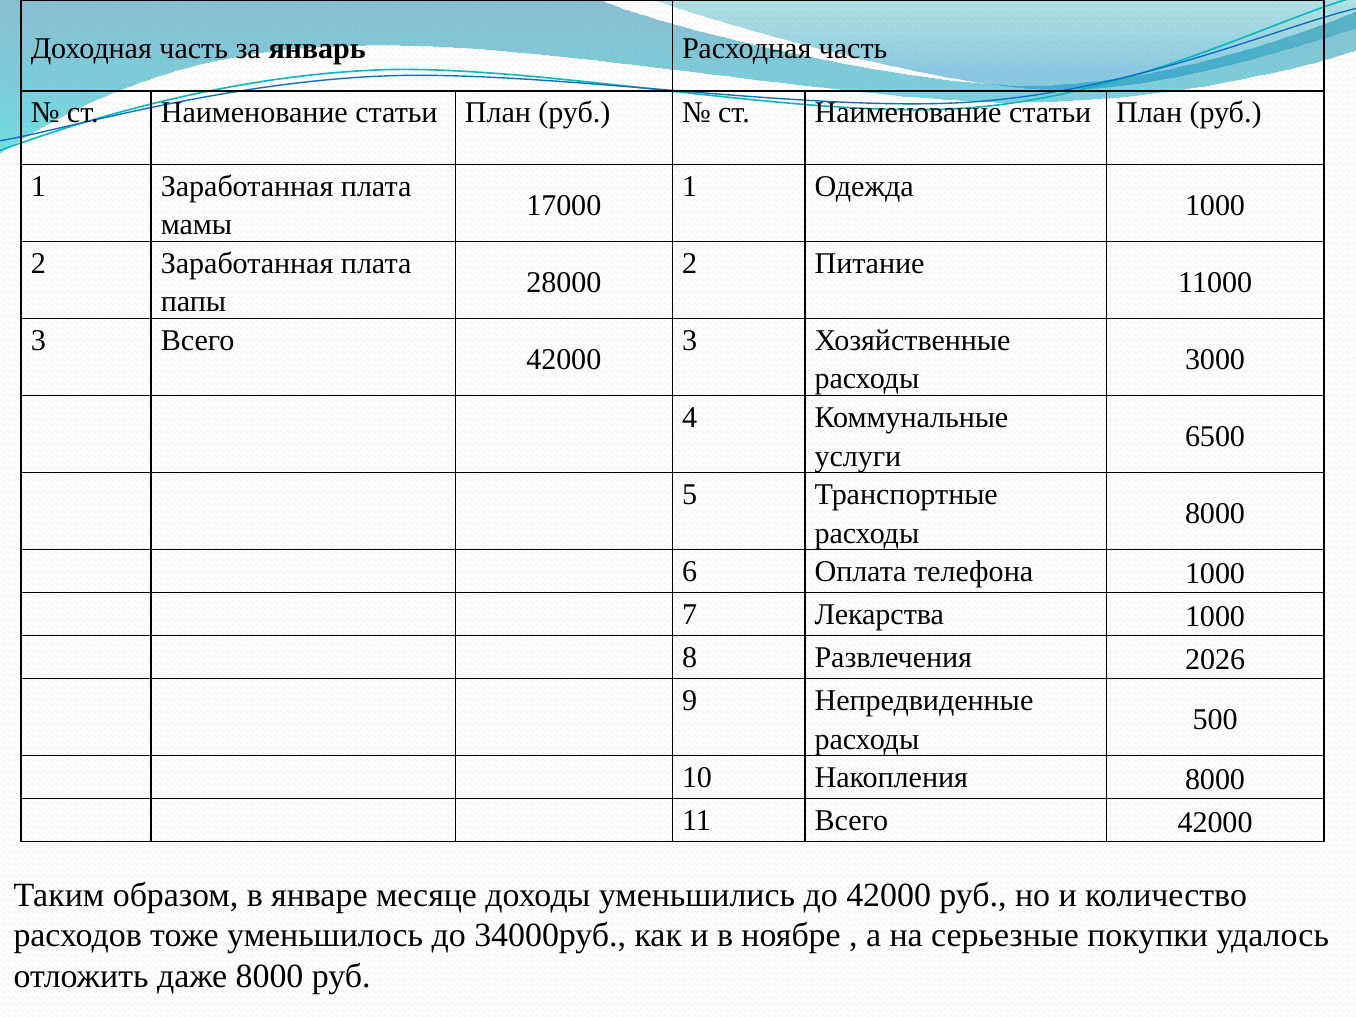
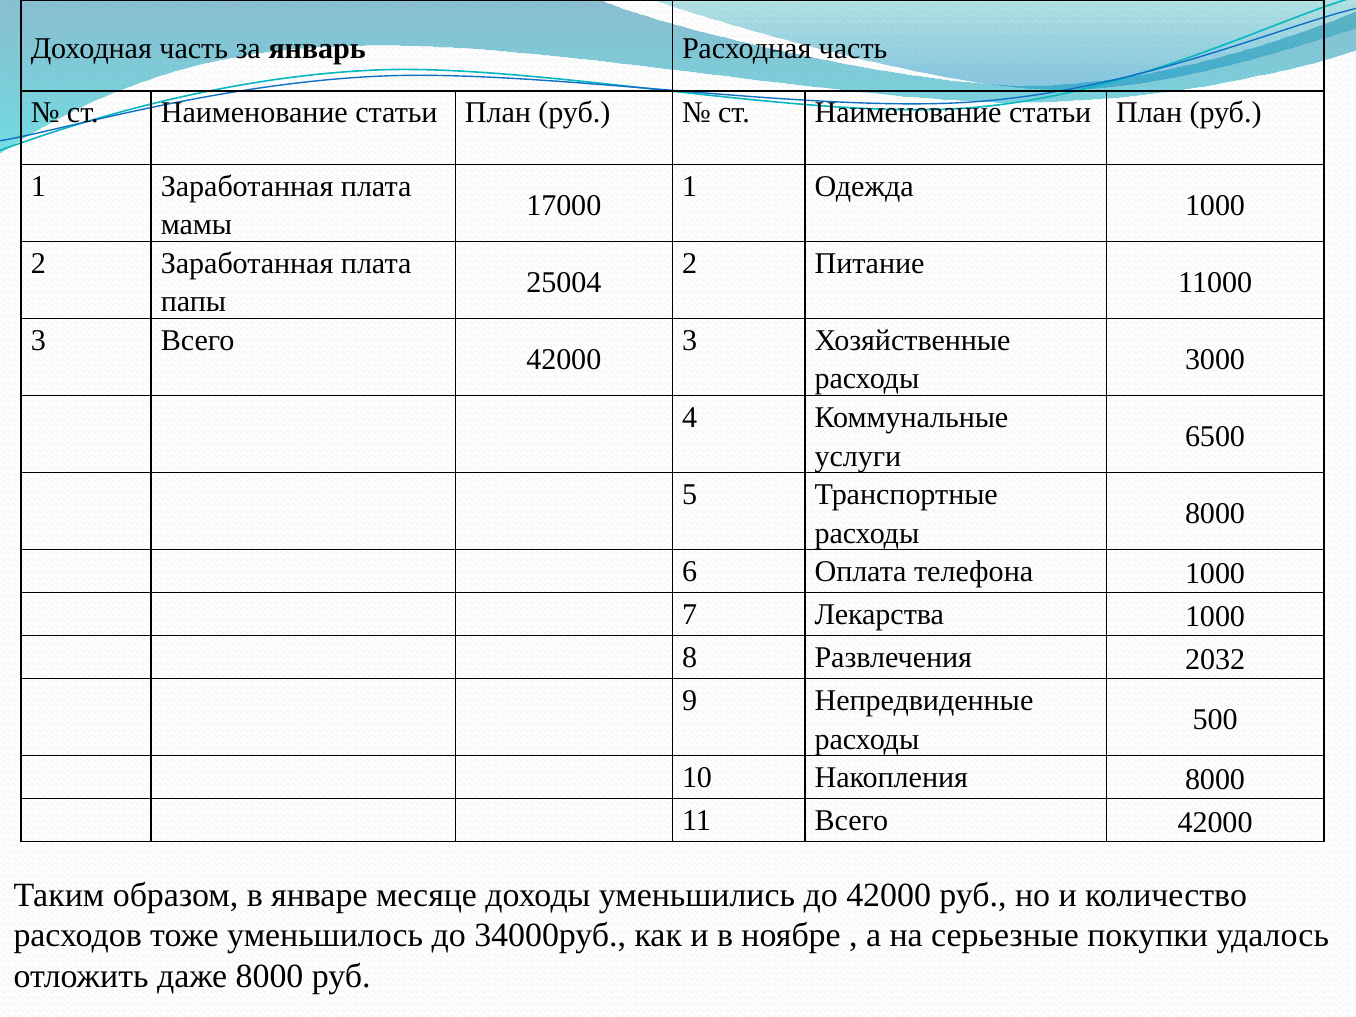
28000: 28000 -> 25004
2026: 2026 -> 2032
